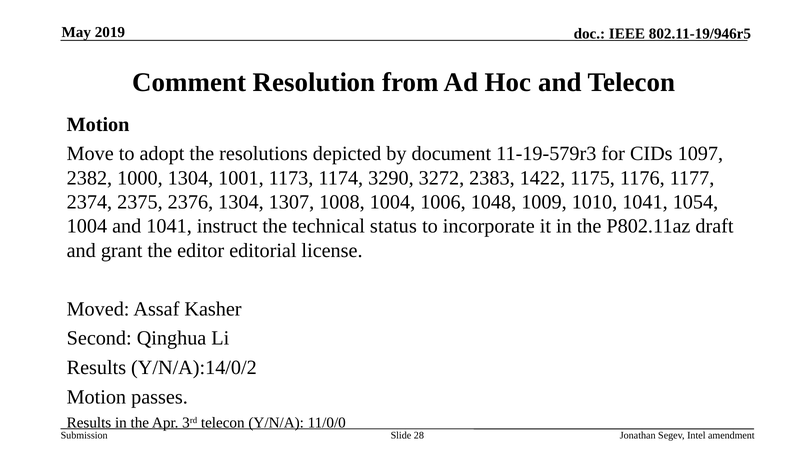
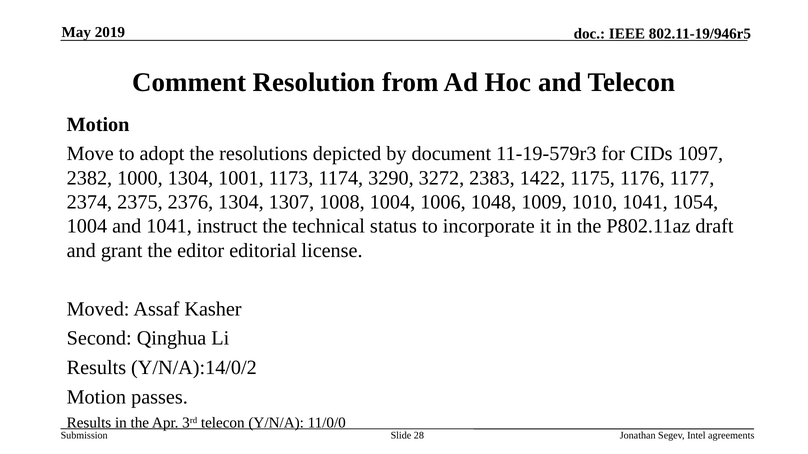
amendment: amendment -> agreements
